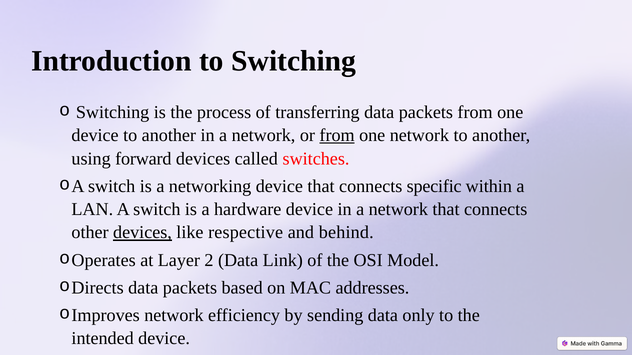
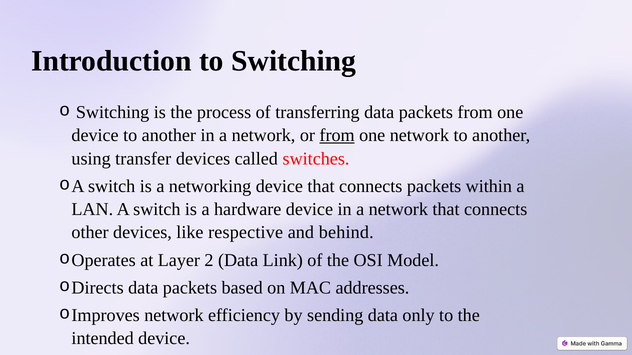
forward: forward -> transfer
connects specific: specific -> packets
devices at (142, 233) underline: present -> none
